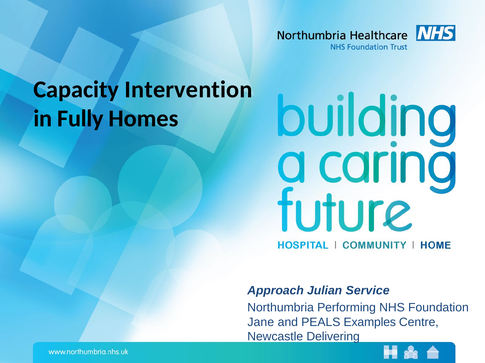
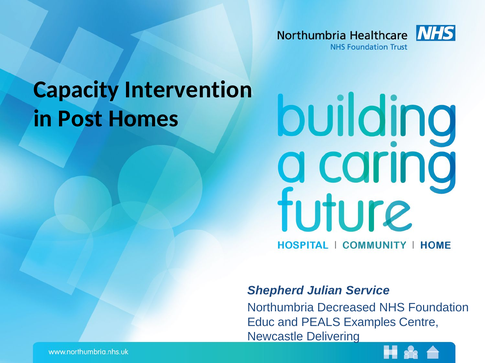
Fully: Fully -> Post
Approach: Approach -> Shepherd
Performing: Performing -> Decreased
Jane: Jane -> Educ
